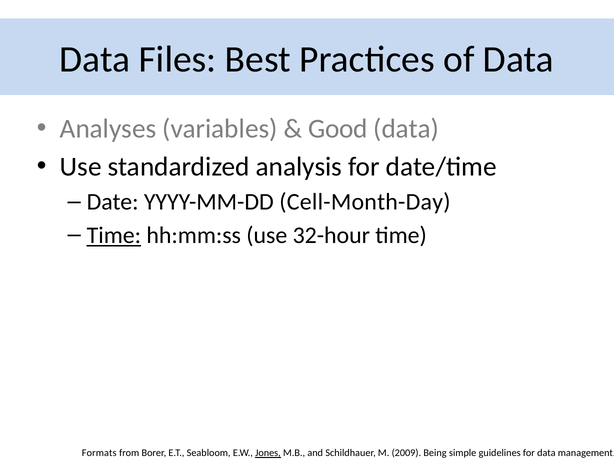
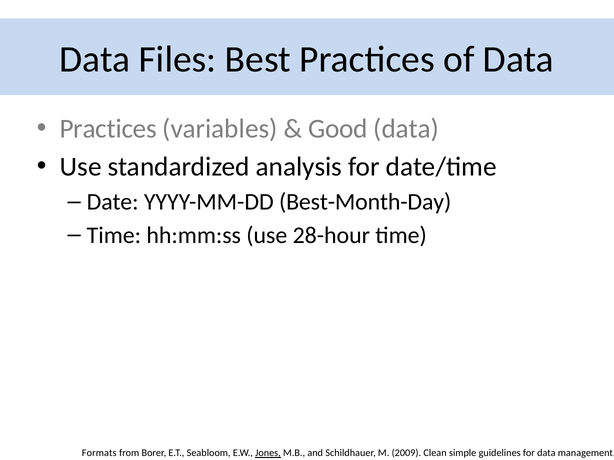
Analyses at (108, 129): Analyses -> Practices
Cell-Month-Day: Cell-Month-Day -> Best-Month-Day
Time at (114, 236) underline: present -> none
32-hour: 32-hour -> 28-hour
Being: Being -> Clean
